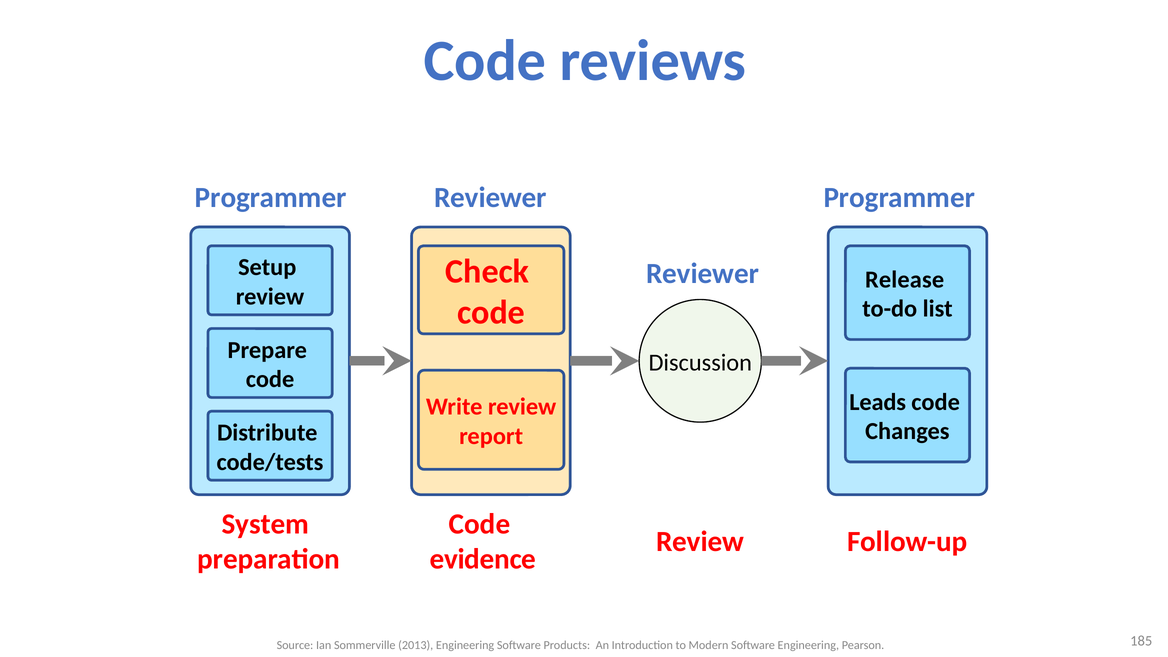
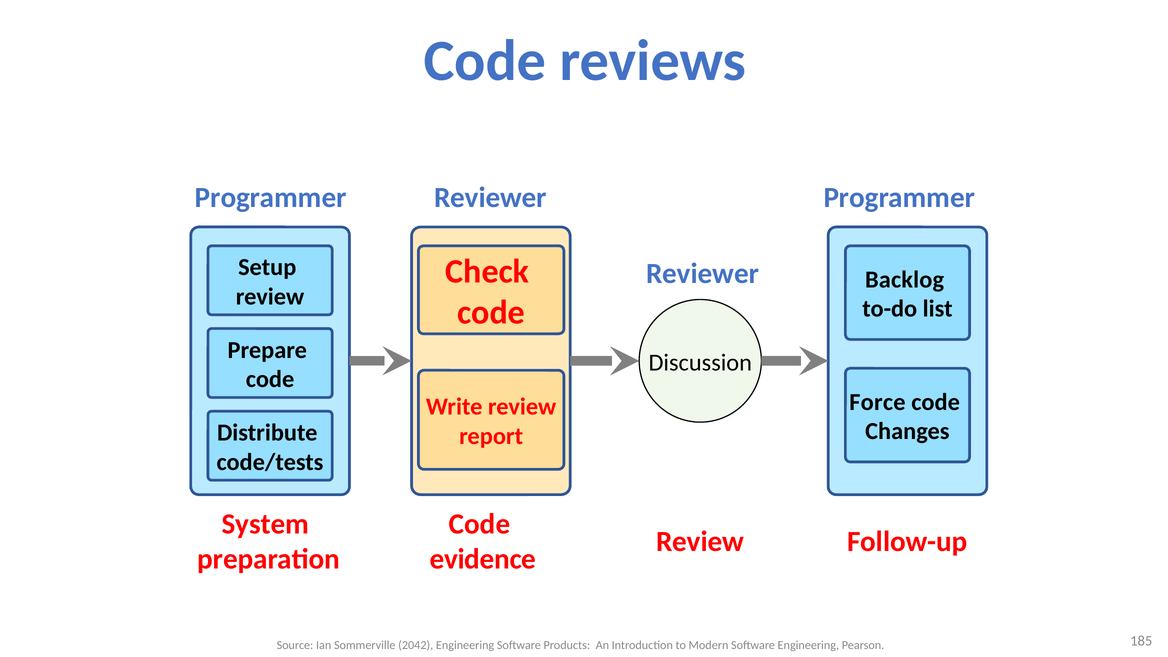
Release: Release -> Backlog
Leads: Leads -> Force
2013: 2013 -> 2042
